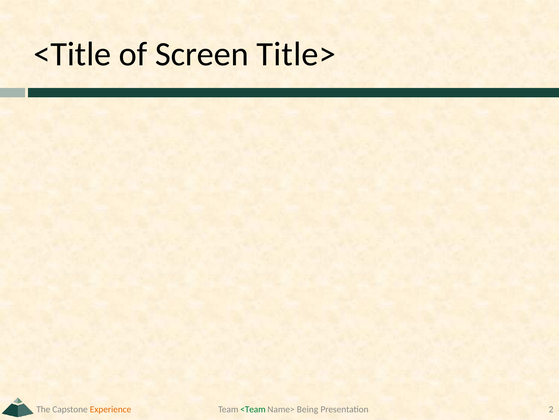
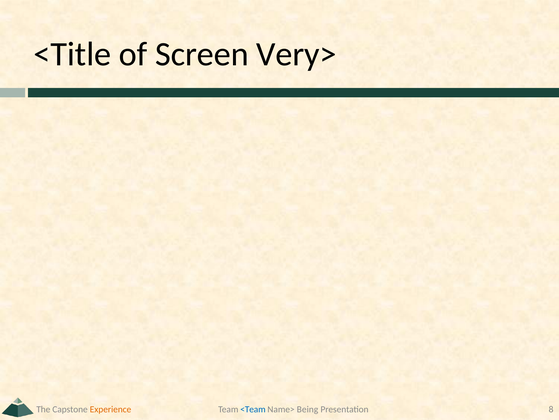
Title>: Title> -> Very>
<Team colour: green -> blue
2: 2 -> 8
